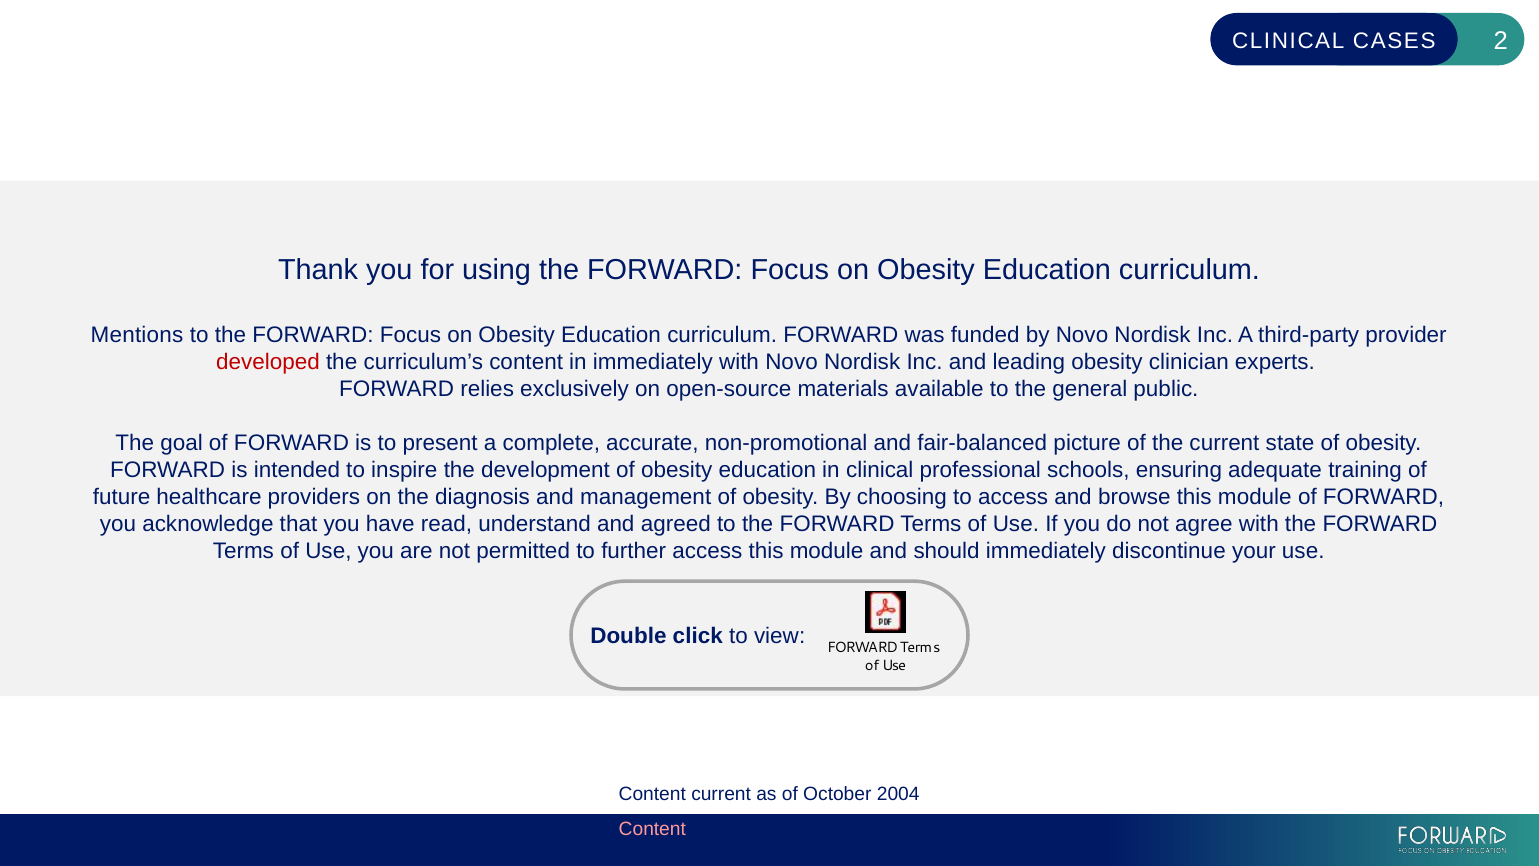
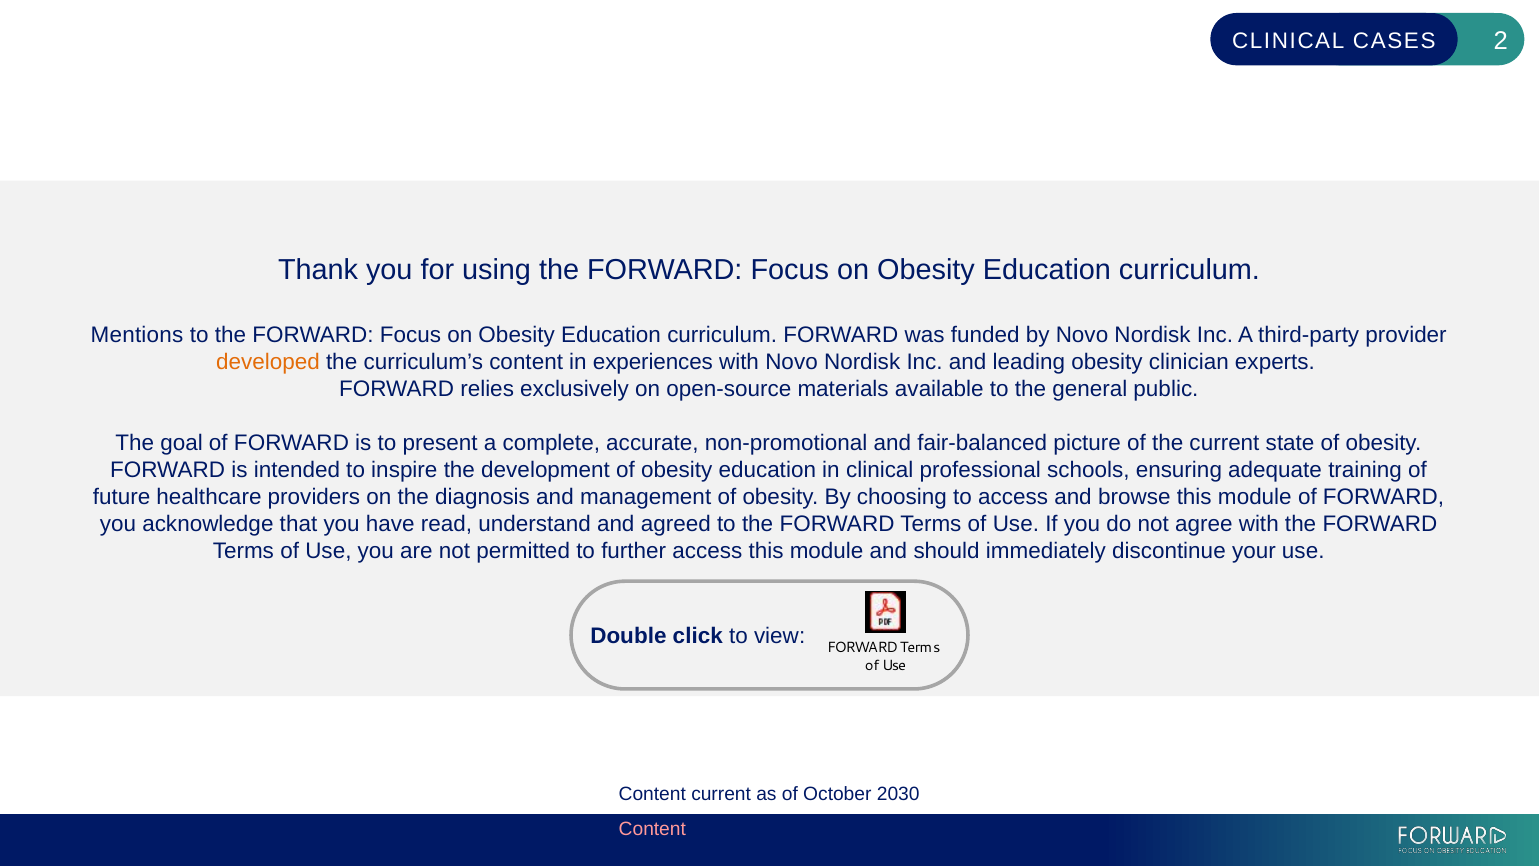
developed colour: red -> orange
in immediately: immediately -> experiences
2004: 2004 -> 2030
